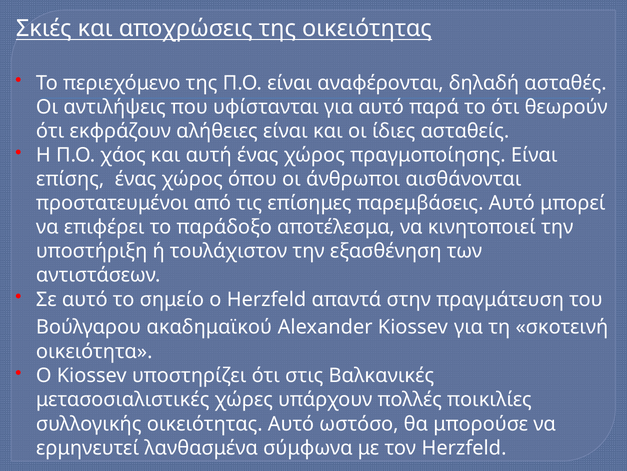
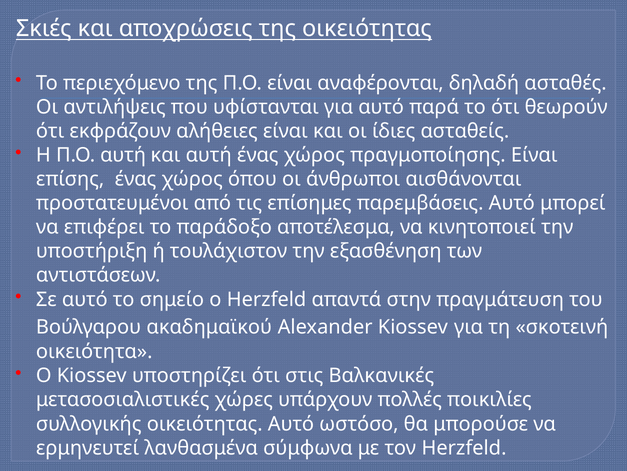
Π.Ο χάος: χάος -> αυτή
